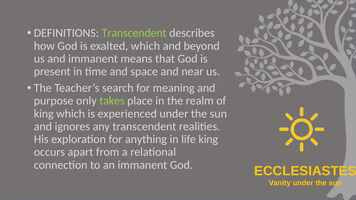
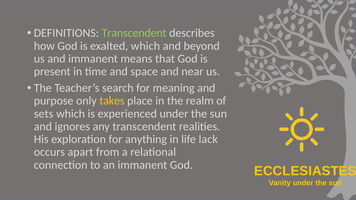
takes colour: light green -> yellow
king at (44, 114): king -> sets
life king: king -> lack
